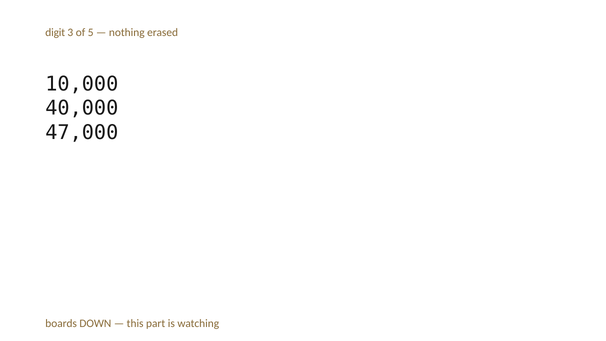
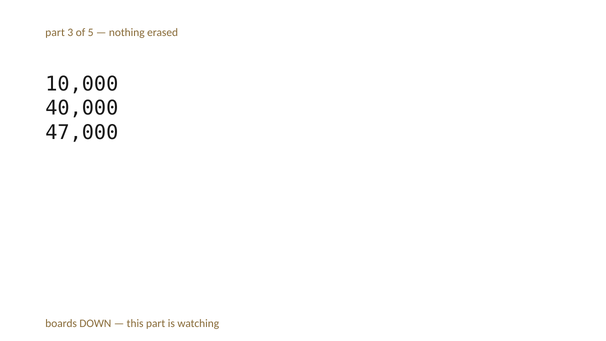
digit at (55, 33): digit -> part
